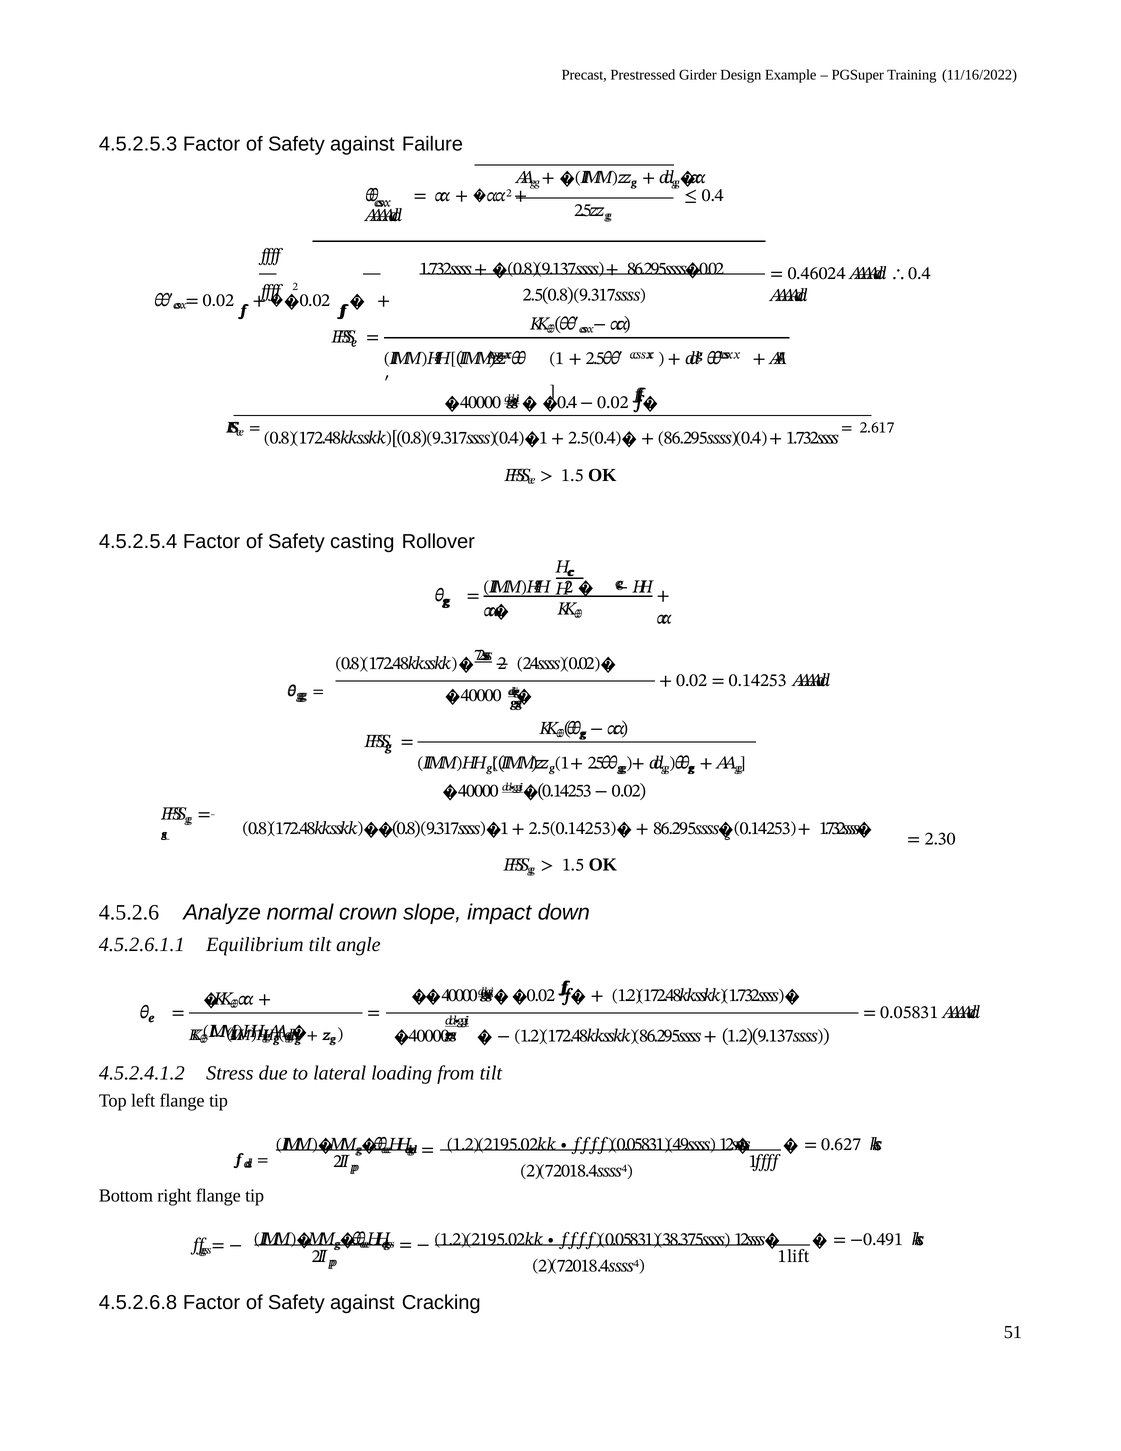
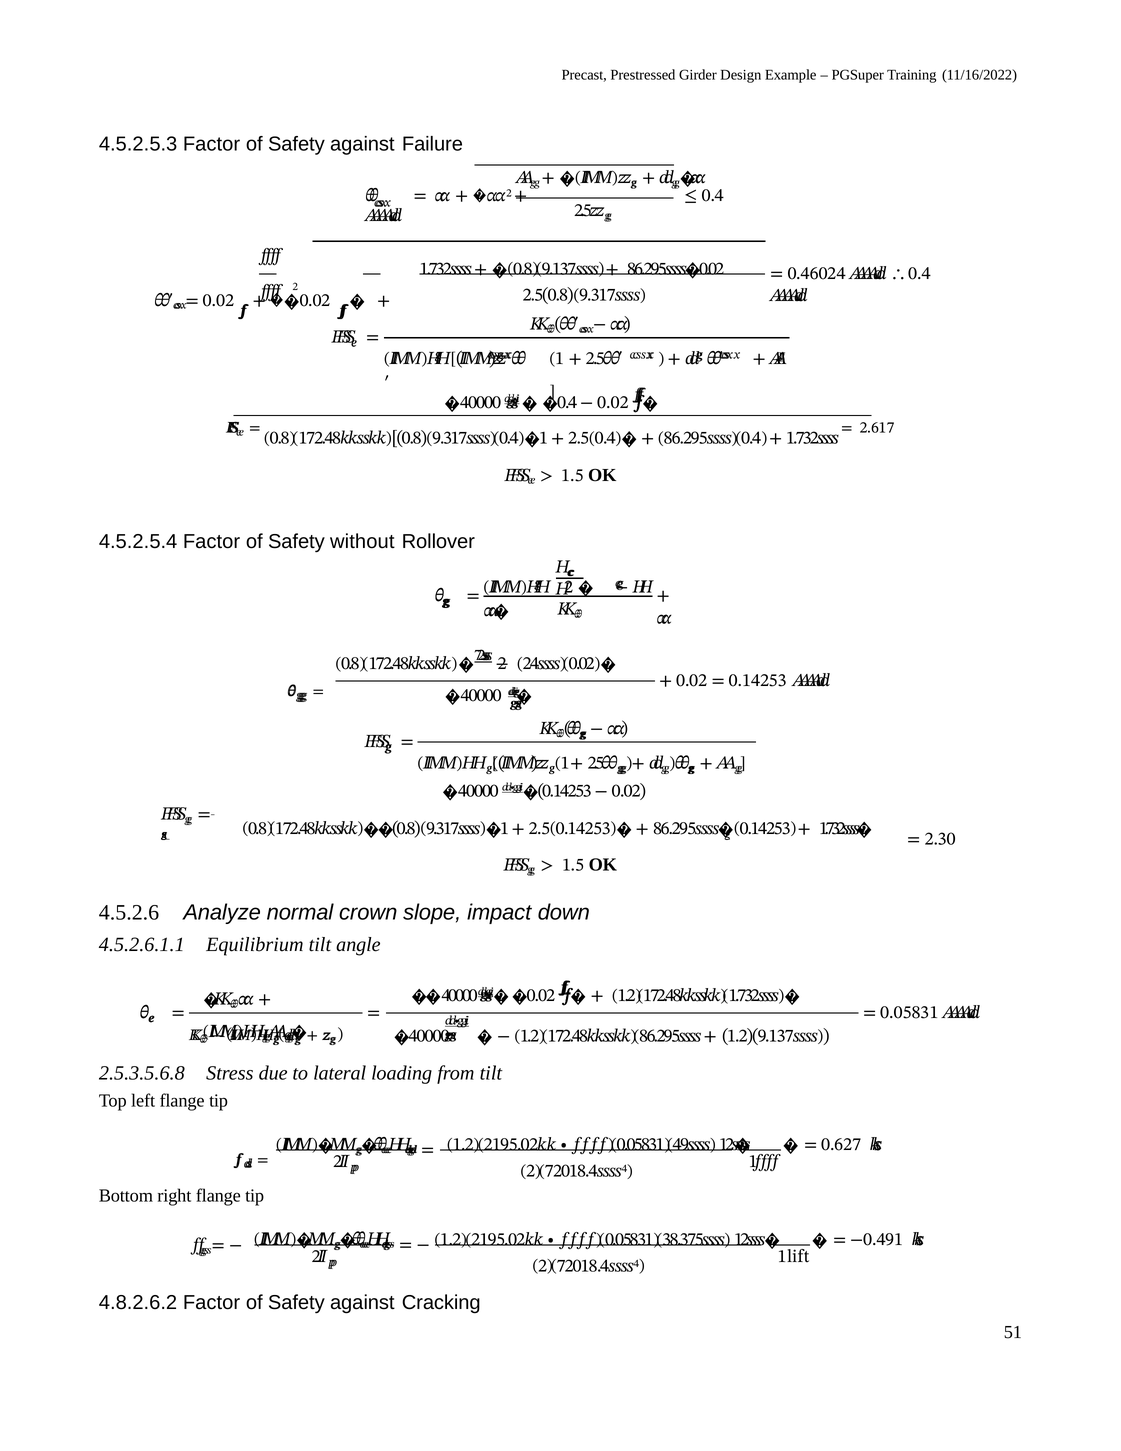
casting: casting -> without
4.5.2.4.1.2: 4.5.2.4.1.2 -> 2.5.3.5.6.8
4.5.2.6.8: 4.5.2.6.8 -> 4.8.2.6.2
